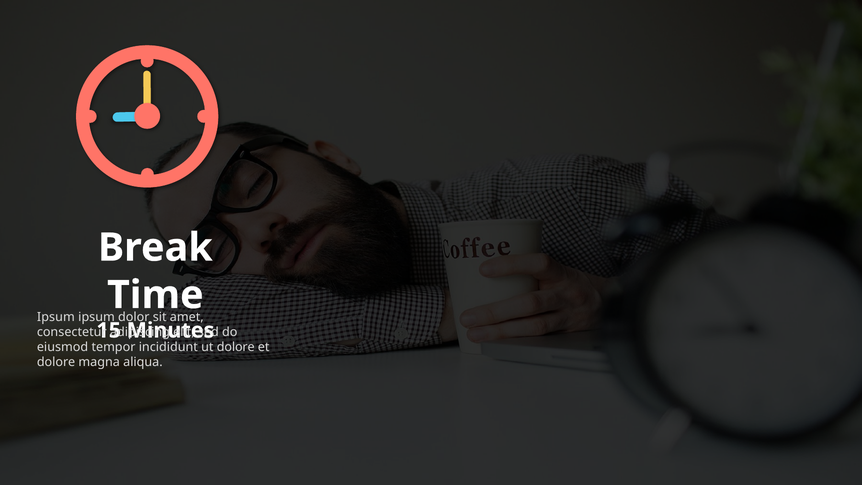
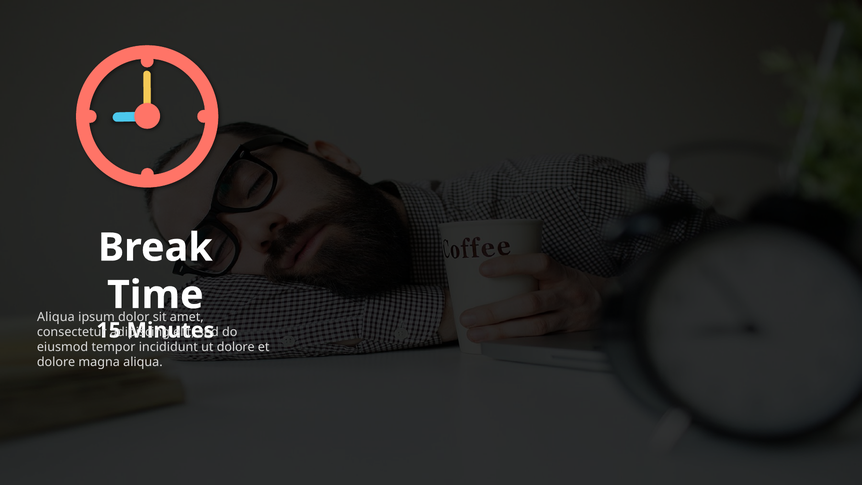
Ipsum at (56, 317): Ipsum -> Aliqua
